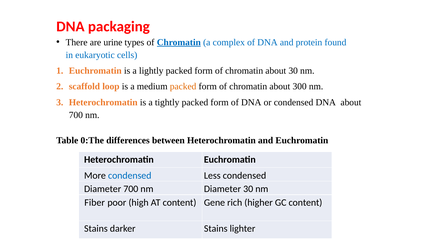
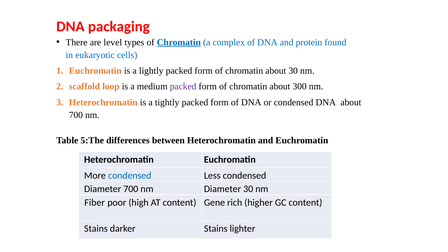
urine: urine -> level
packed at (183, 87) colour: orange -> purple
0:The: 0:The -> 5:The
